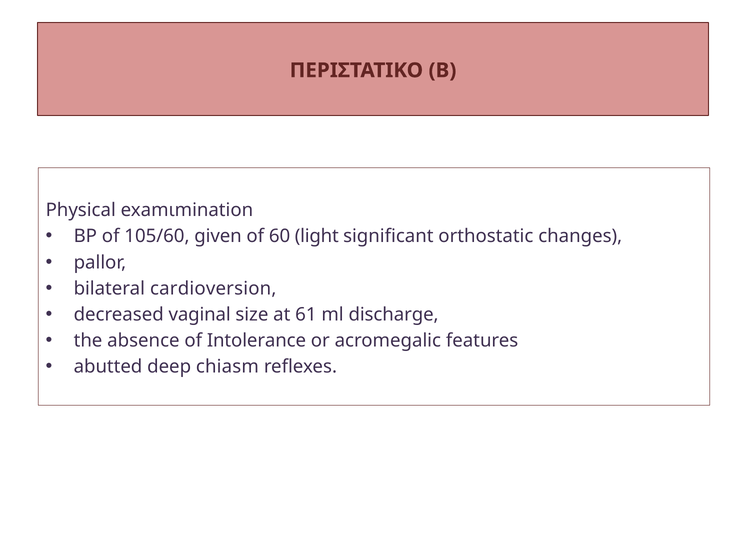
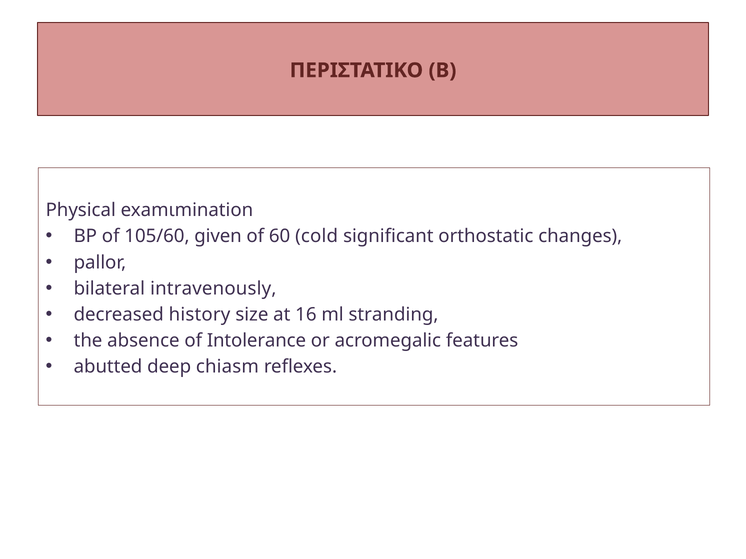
light: light -> cold
cardioversion: cardioversion -> intravenously
vaginal: vaginal -> history
61: 61 -> 16
discharge: discharge -> stranding
